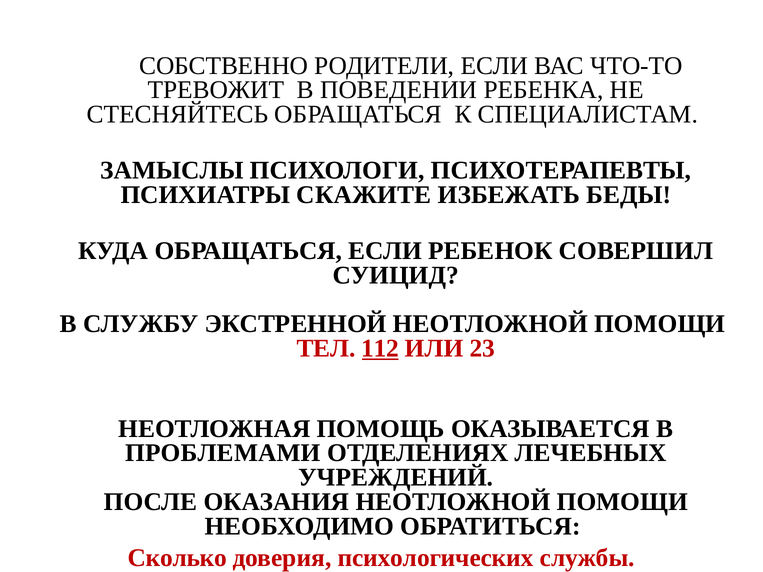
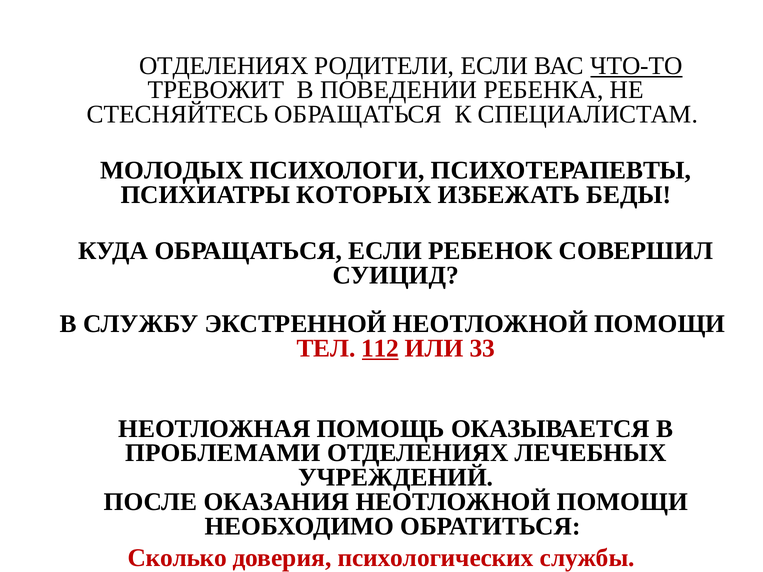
СОБСТВЕННО at (224, 66): СОБСТВЕННО -> ОТДЕЛЕНИЯХ
ЧТО-ТО underline: none -> present
ЗАМЫСЛЫ: ЗАМЫСЛЫ -> МОЛОДЫХ
СКАЖИТЕ: СКАЖИТЕ -> КОТОРЫХ
23: 23 -> 33
